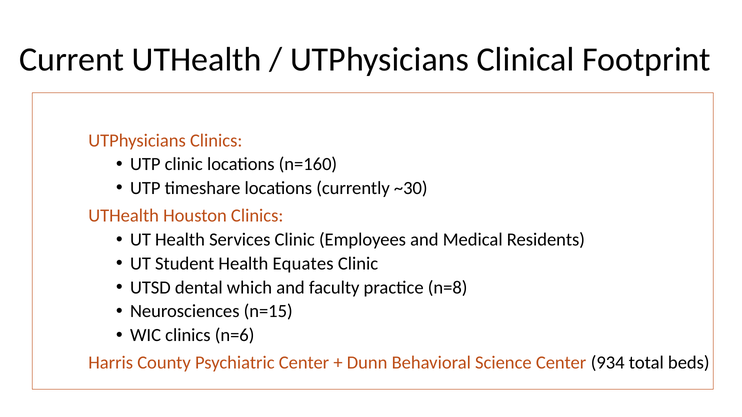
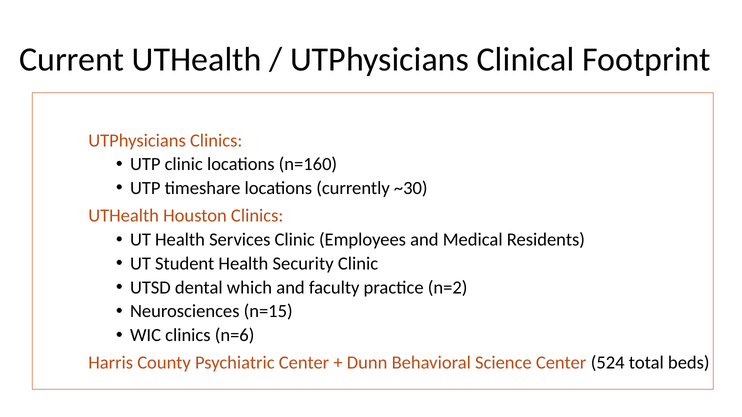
Equates: Equates -> Security
n=8: n=8 -> n=2
934: 934 -> 524
